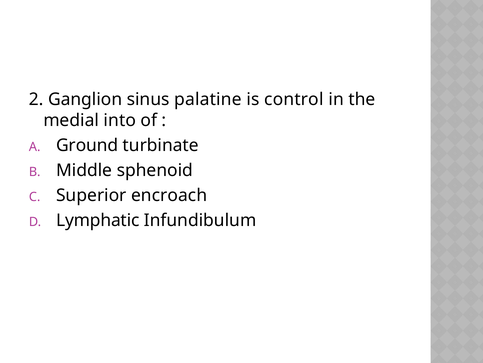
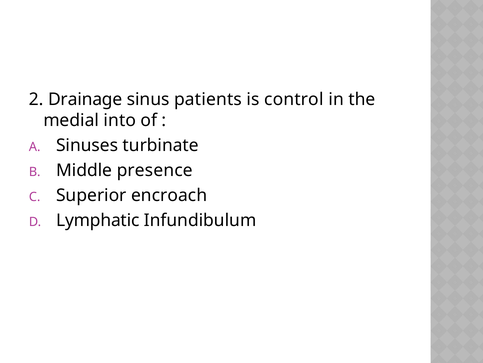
Ganglion: Ganglion -> Drainage
palatine: palatine -> patients
Ground: Ground -> Sinuses
sphenoid: sphenoid -> presence
